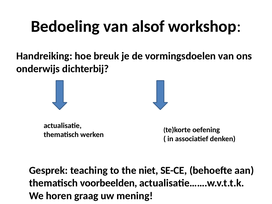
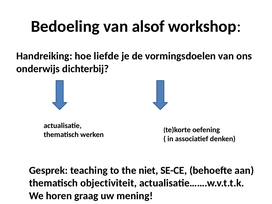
breuk: breuk -> liefde
voorbeelden: voorbeelden -> objectiviteit
